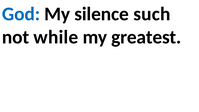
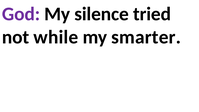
God colour: blue -> purple
such: such -> tried
greatest: greatest -> smarter
